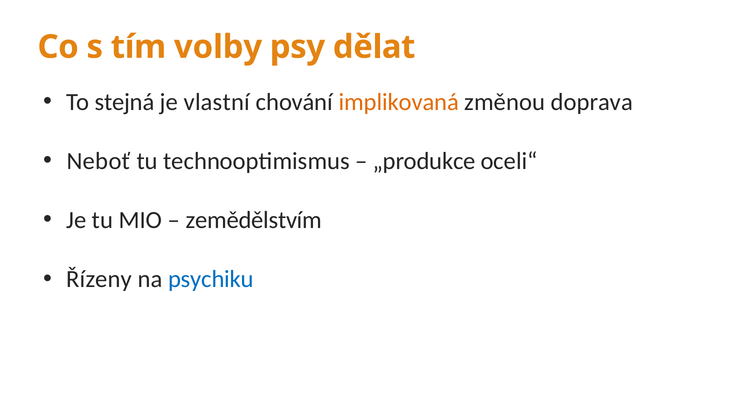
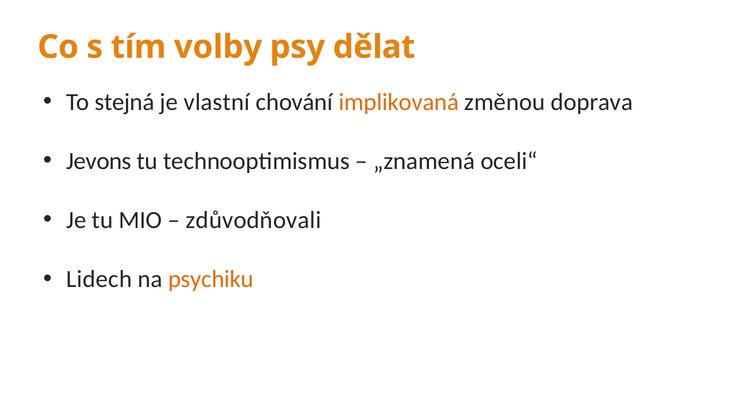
Neboť: Neboť -> Jevons
„produkce: „produkce -> „znamená
zemědělstvím: zemědělstvím -> zdůvodňovali
Řízeny: Řízeny -> Lidech
psychiku colour: blue -> orange
